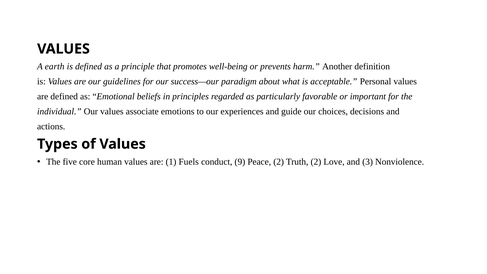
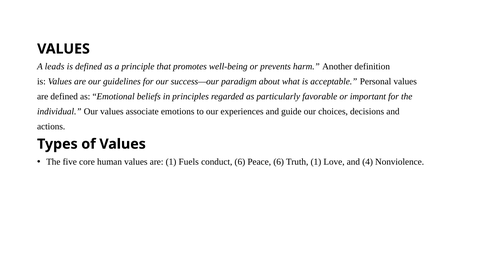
earth: earth -> leads
conduct 9: 9 -> 6
Peace 2: 2 -> 6
Truth 2: 2 -> 1
3: 3 -> 4
